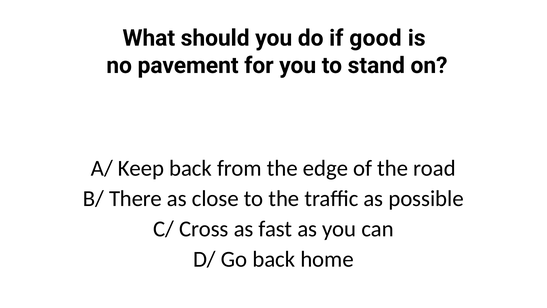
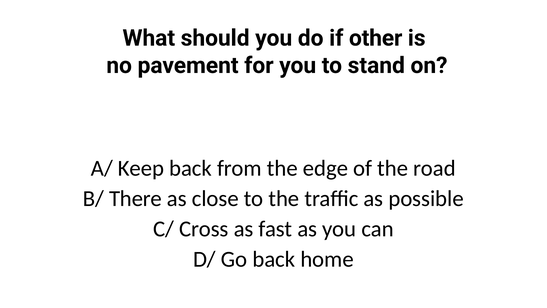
good: good -> other
